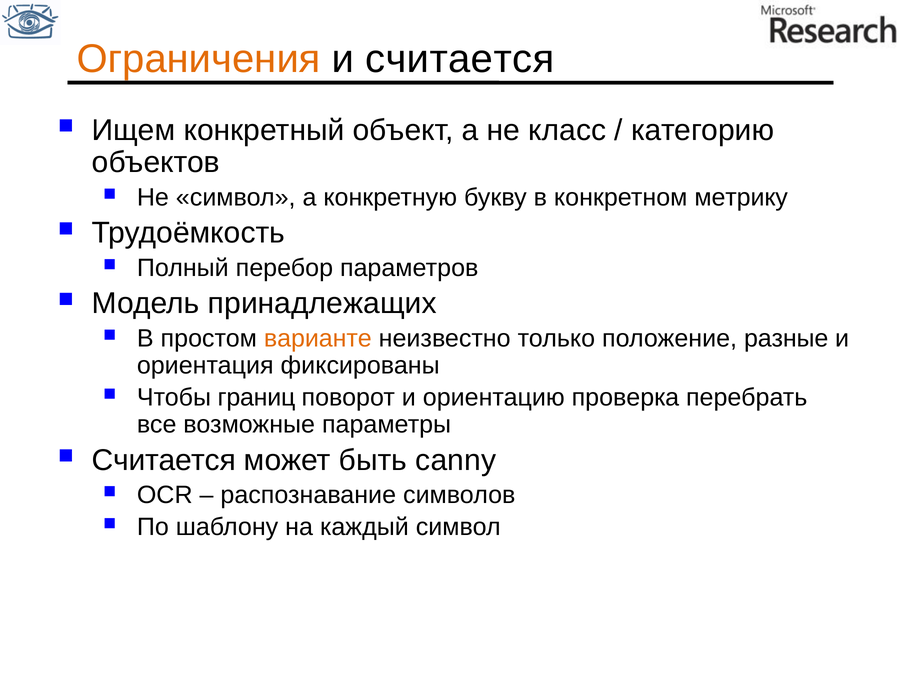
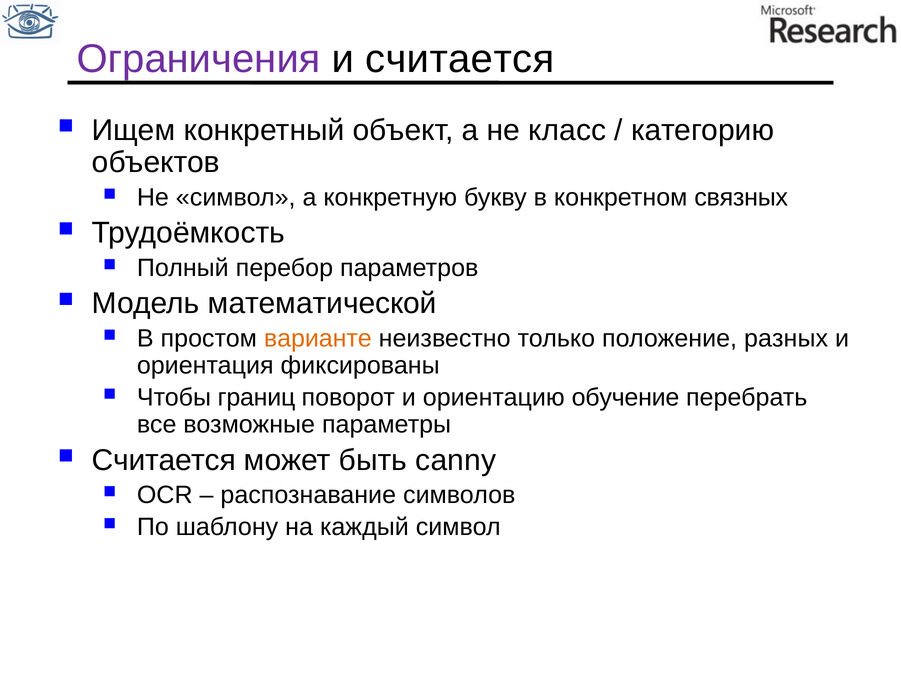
Ограничения colour: orange -> purple
метрику: метрику -> связных
принадлежащих: принадлежащих -> математической
разные: разные -> разных
проверка: проверка -> обучение
